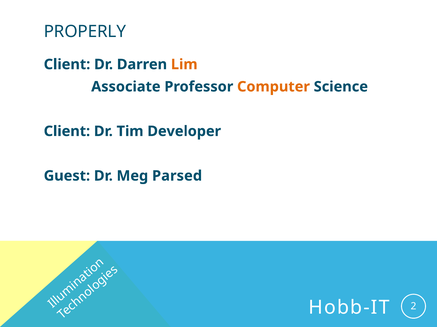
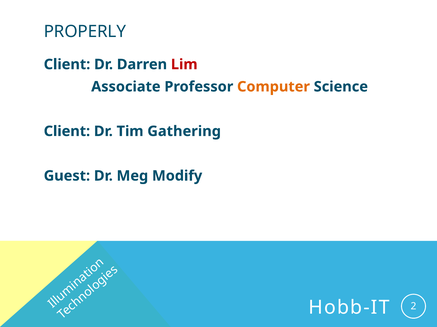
Lim colour: orange -> red
Developer: Developer -> Gathering
Parsed: Parsed -> Modify
